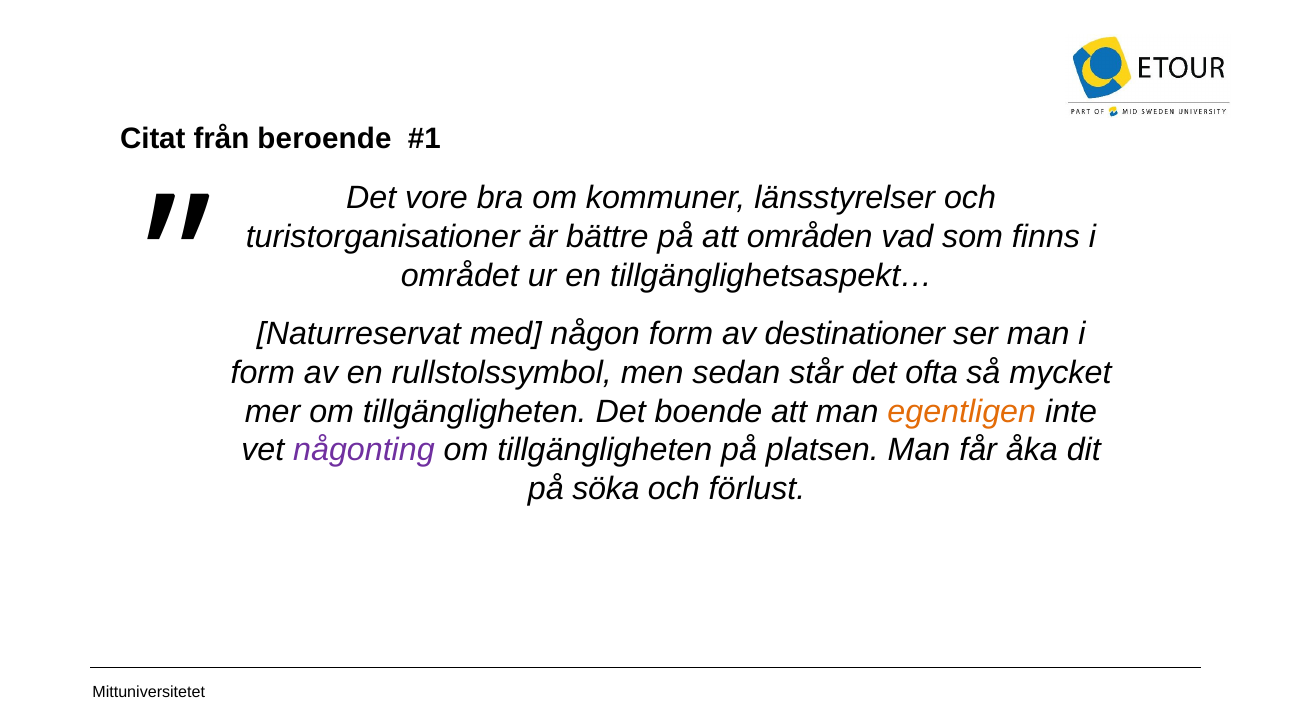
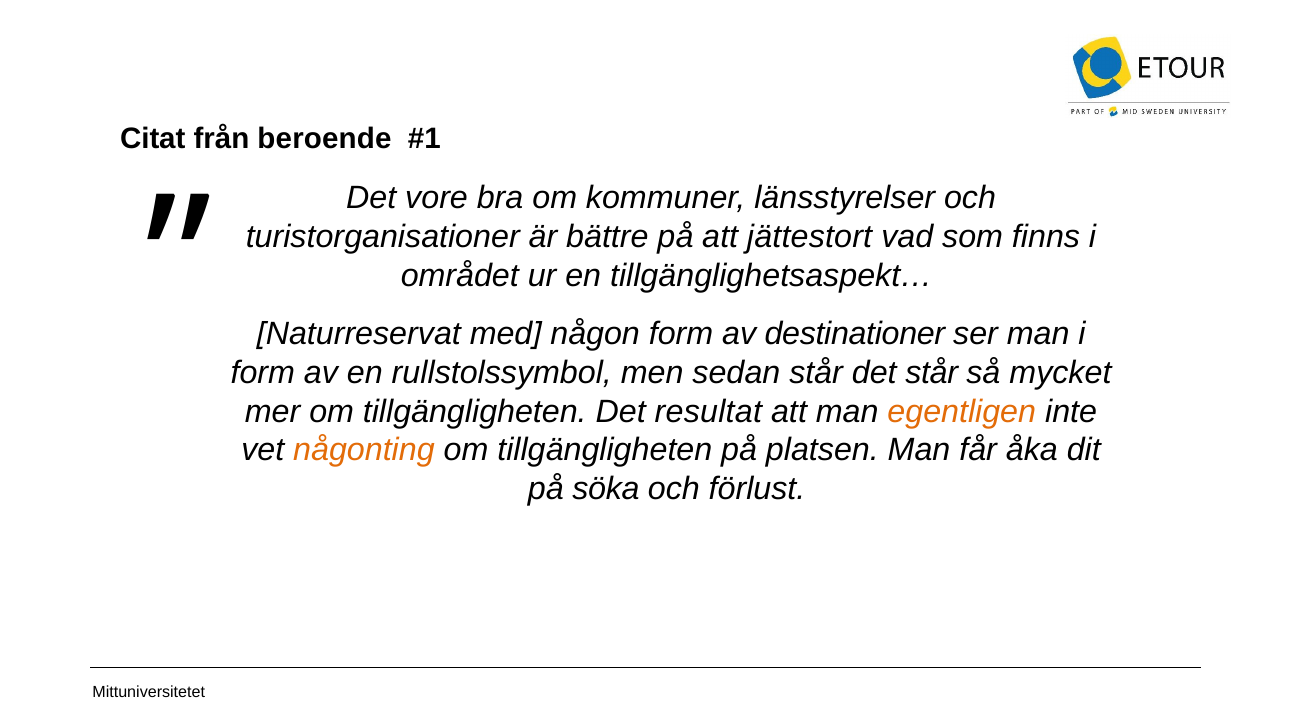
områden: områden -> jättestort
det ofta: ofta -> står
boende: boende -> resultat
någonting colour: purple -> orange
